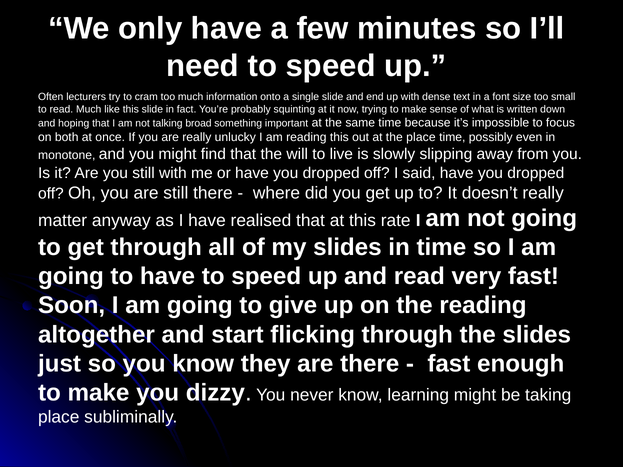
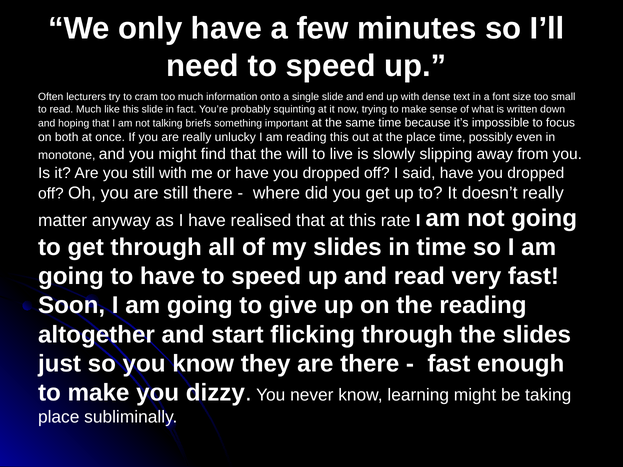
broad: broad -> briefs
